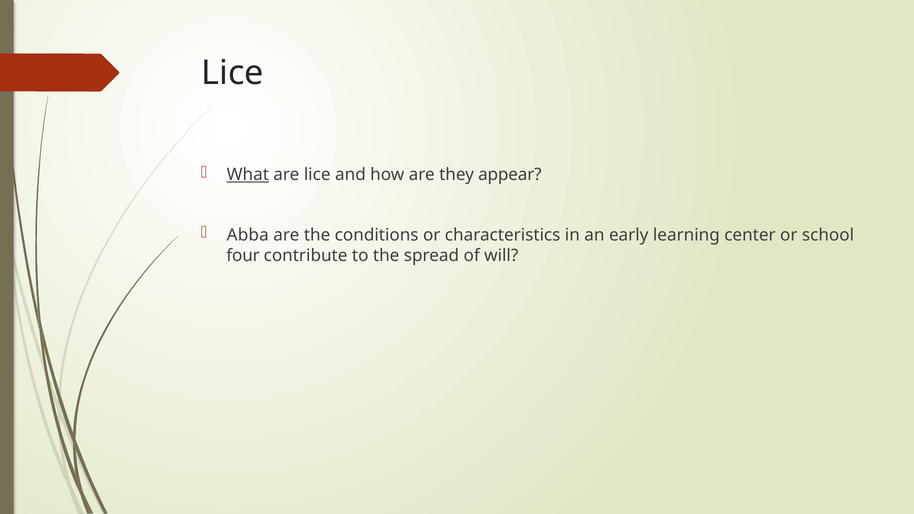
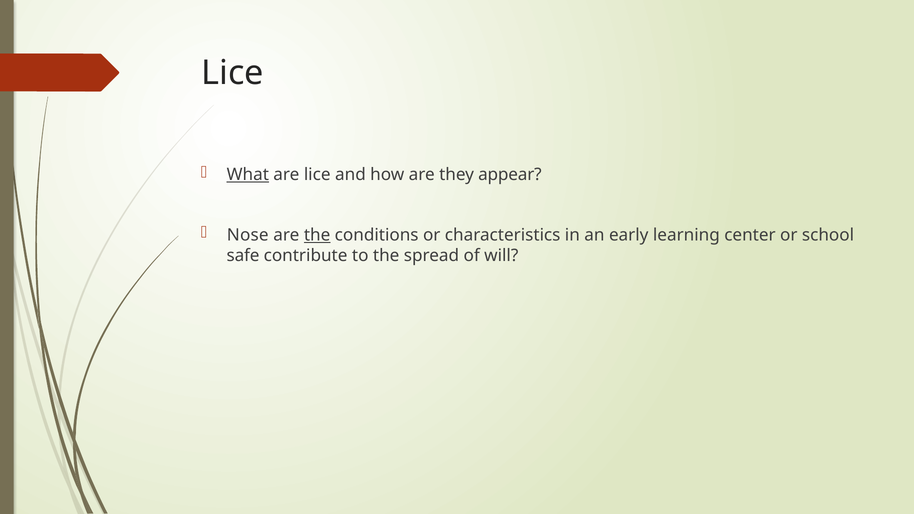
Abba: Abba -> Nose
the at (317, 235) underline: none -> present
four: four -> safe
